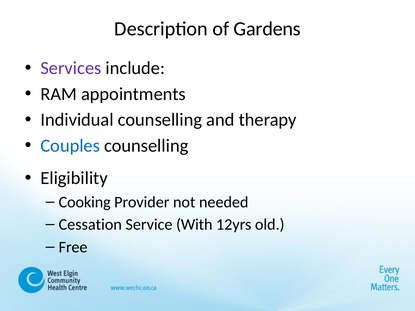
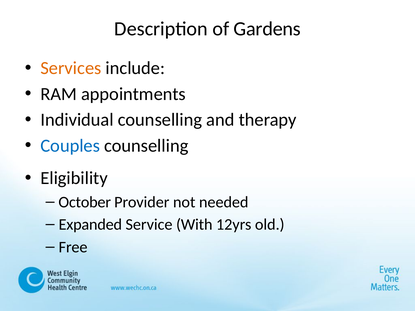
Services colour: purple -> orange
Cooking: Cooking -> October
Cessation: Cessation -> Expanded
